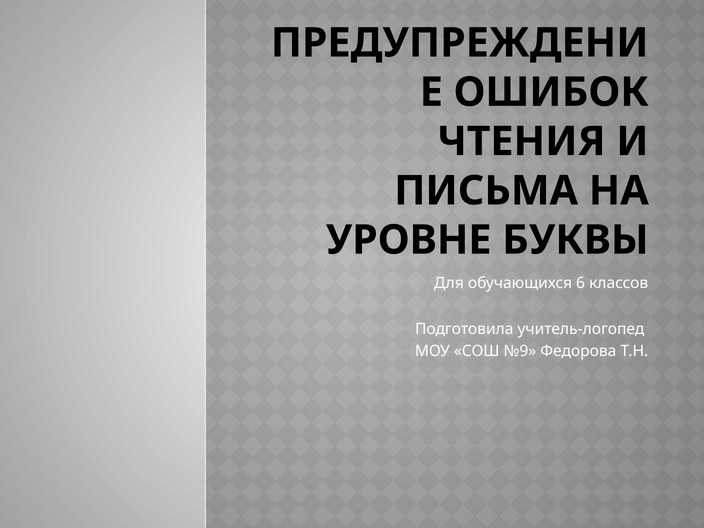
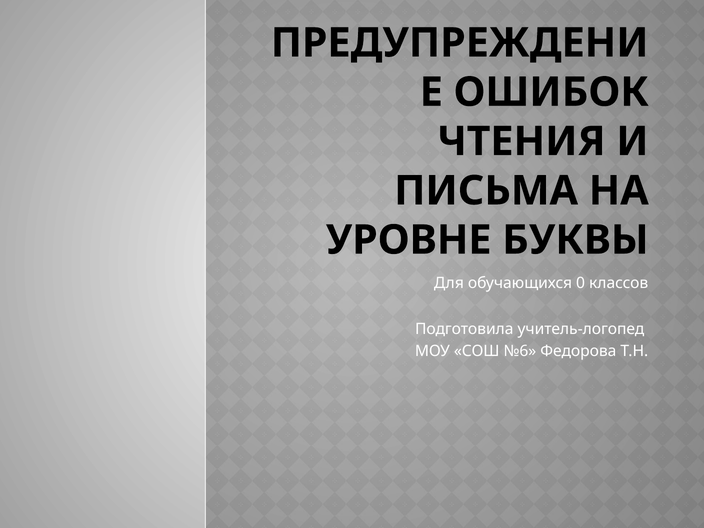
6: 6 -> 0
№9: №9 -> №6
